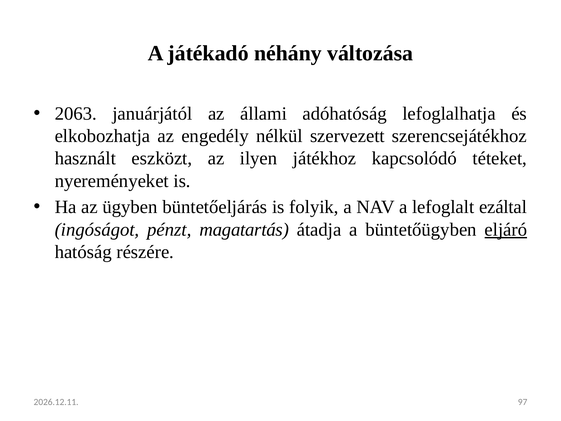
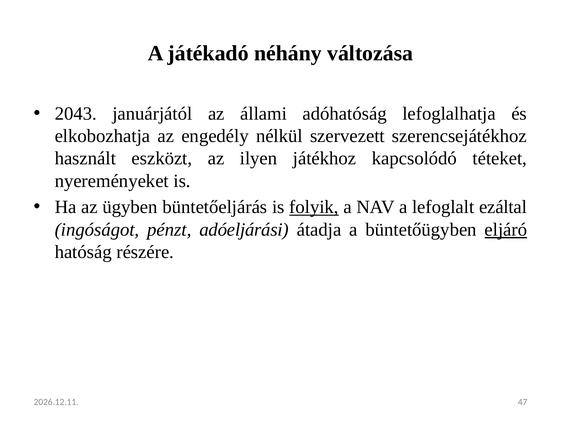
2063: 2063 -> 2043
folyik underline: none -> present
magatartás: magatartás -> adóeljárási
97: 97 -> 47
